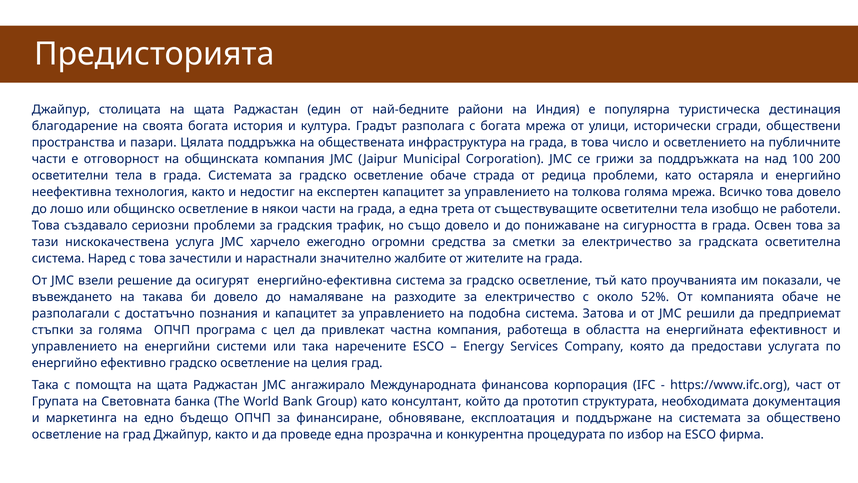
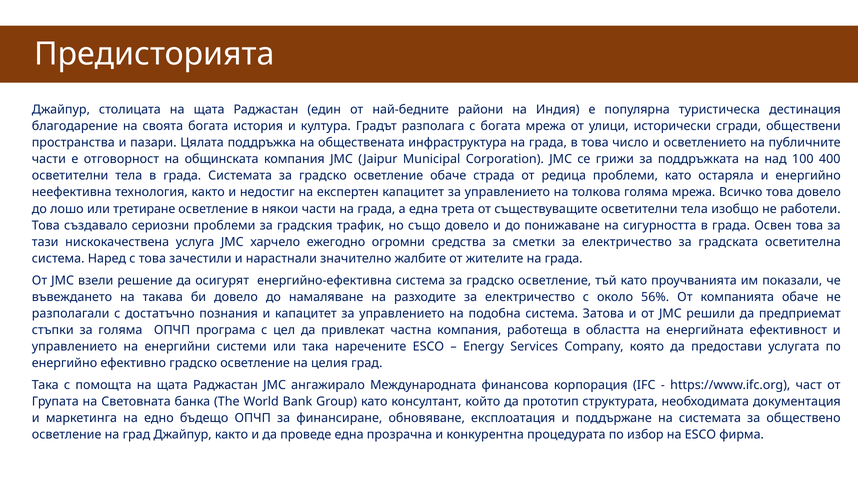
200: 200 -> 400
общинско: общинско -> третиране
52%: 52% -> 56%
